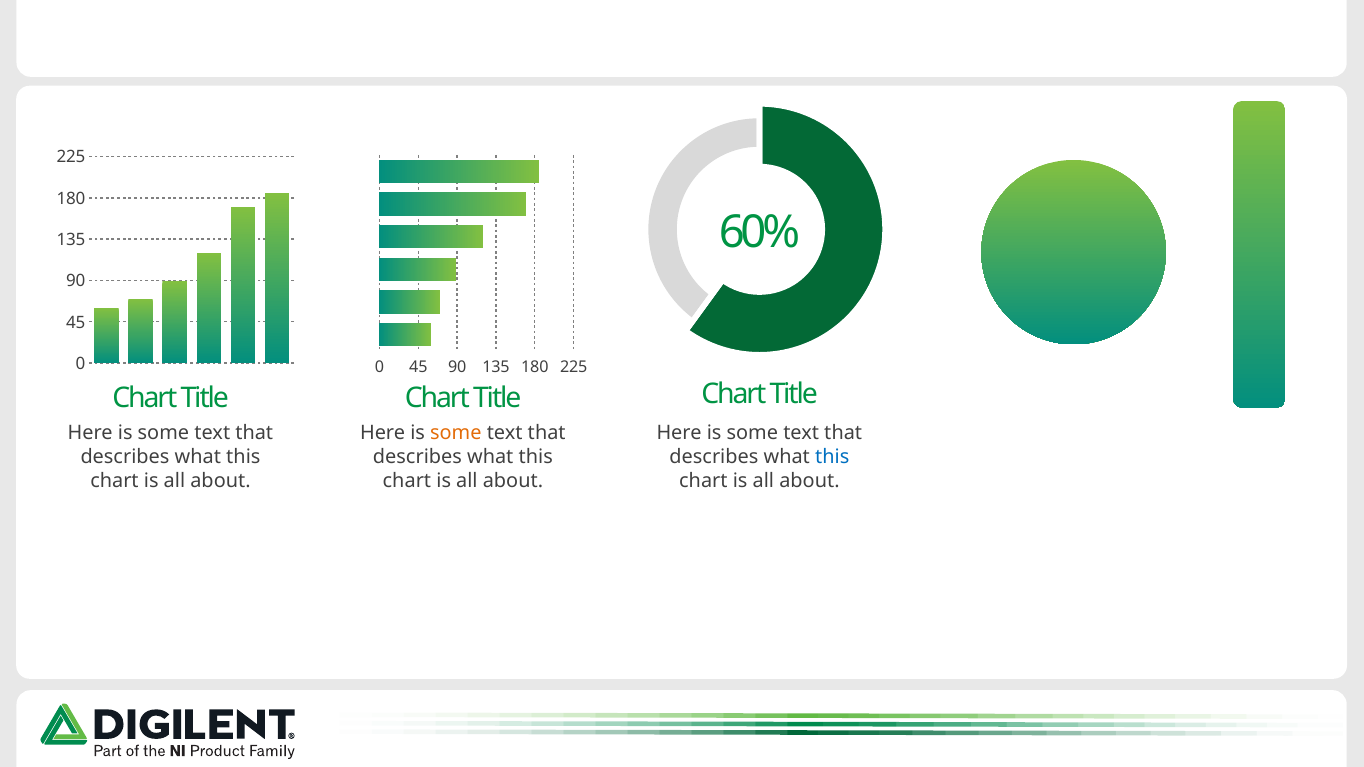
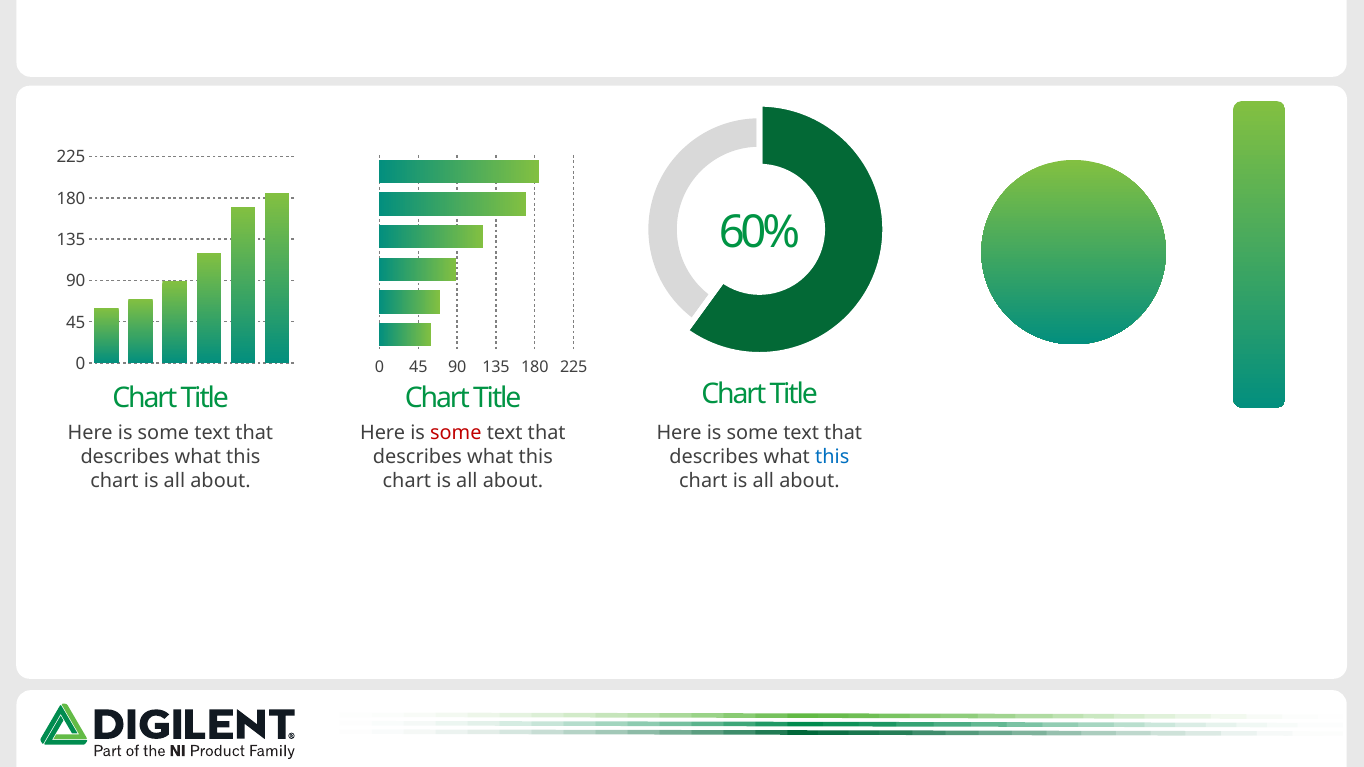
some at (456, 433) colour: orange -> red
